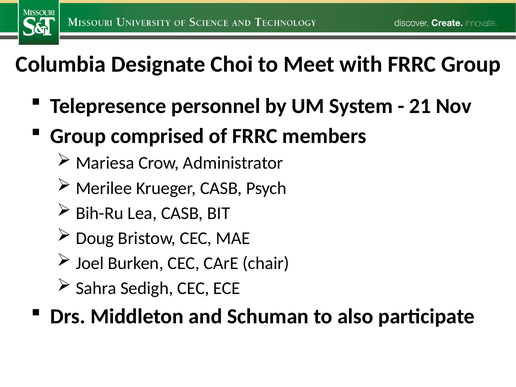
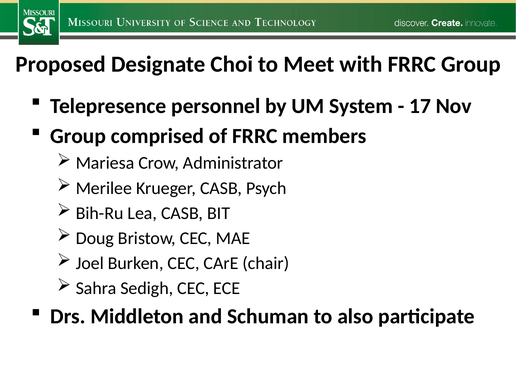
Columbia: Columbia -> Proposed
21: 21 -> 17
